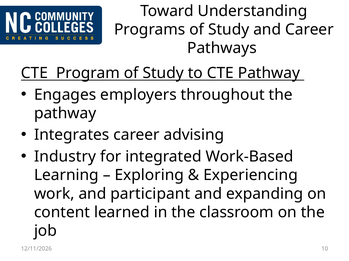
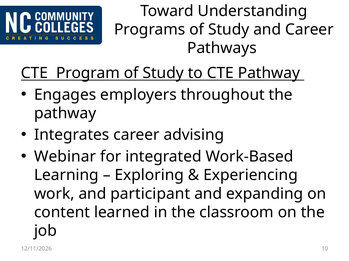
Industry: Industry -> Webinar
